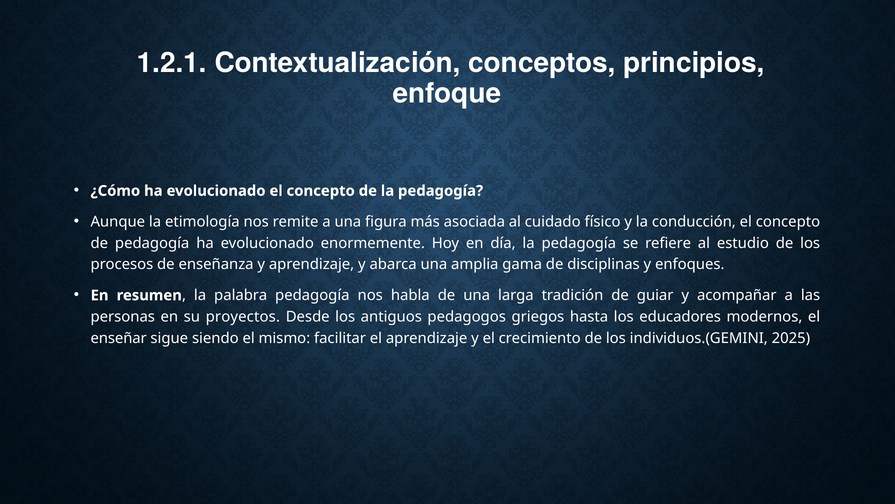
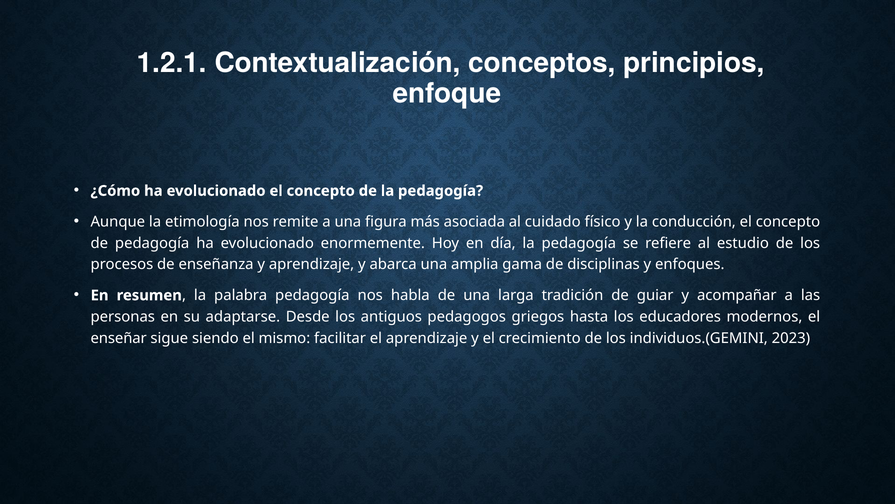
proyectos: proyectos -> adaptarse
2025: 2025 -> 2023
